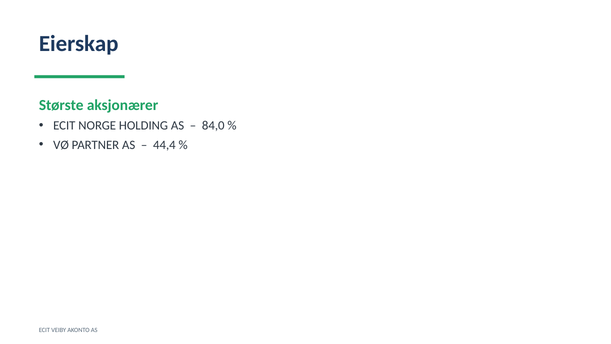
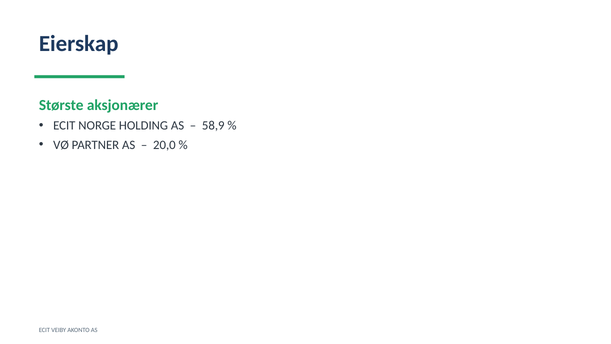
84,0: 84,0 -> 58,9
44,4: 44,4 -> 20,0
